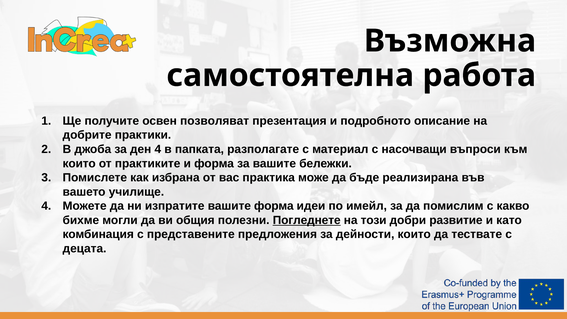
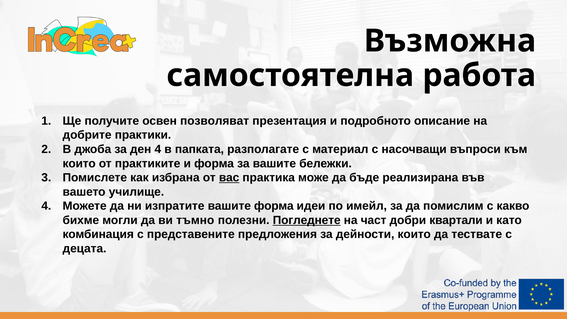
вас underline: none -> present
общия: общия -> тъмно
този: този -> част
развитие: развитие -> квартали
